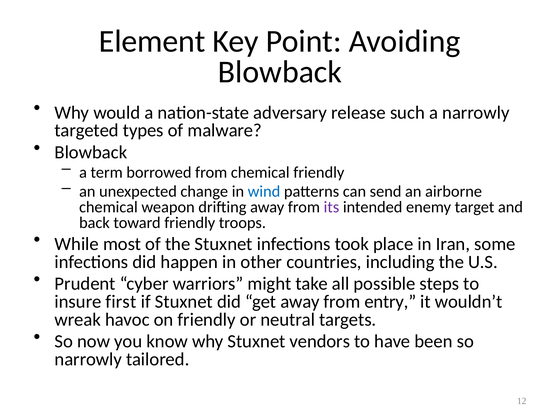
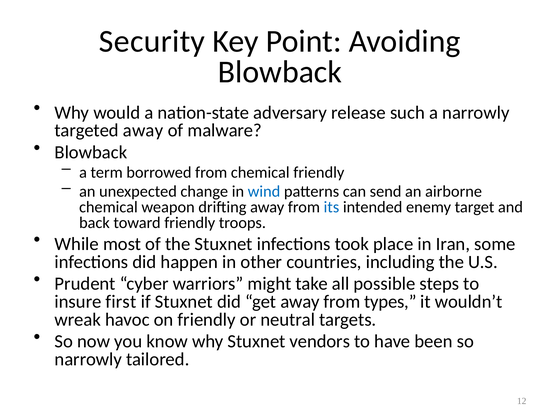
Element: Element -> Security
targeted types: types -> away
its colour: purple -> blue
entry: entry -> types
